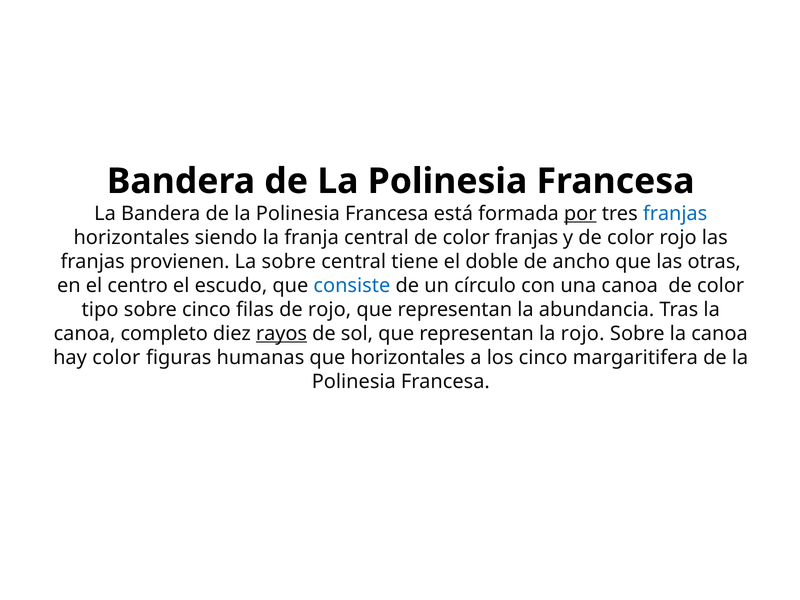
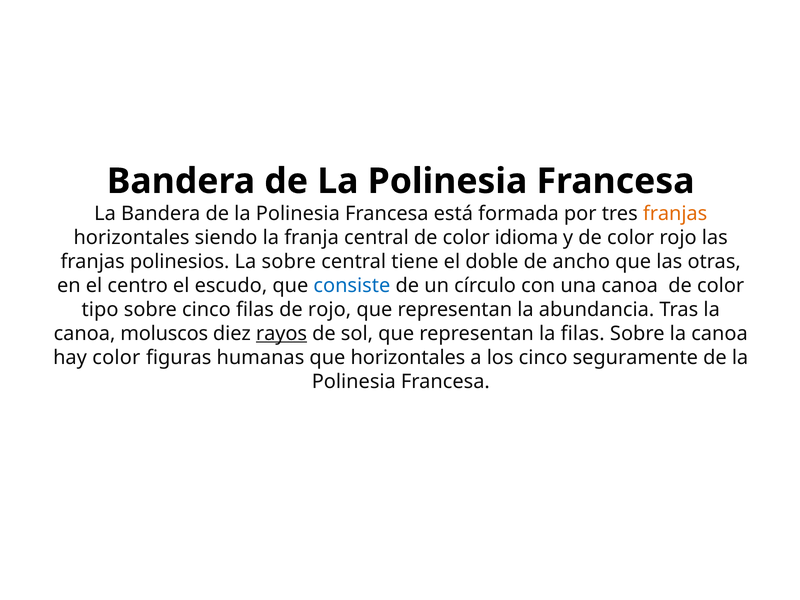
por underline: present -> none
franjas at (675, 213) colour: blue -> orange
color franjas: franjas -> idioma
provienen: provienen -> polinesios
completo: completo -> moluscos
la rojo: rojo -> filas
margaritifera: margaritifera -> seguramente
